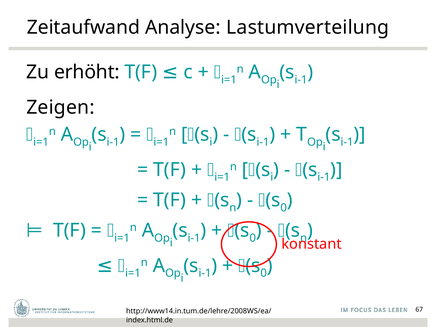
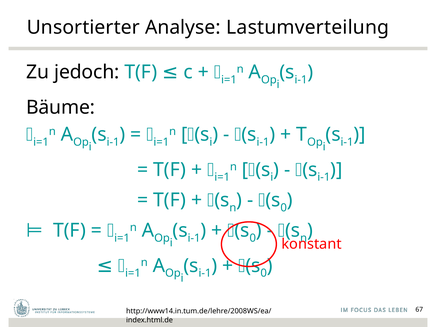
Zeitaufwand: Zeitaufwand -> Unsortierter
erhöht: erhöht -> jedoch
Zeigen: Zeigen -> Bäume
